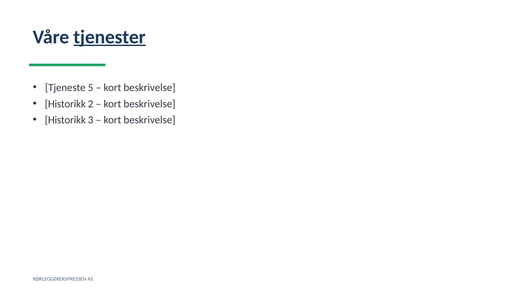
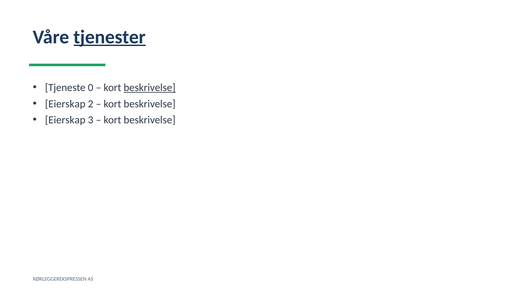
5: 5 -> 0
beskrivelse at (150, 88) underline: none -> present
Historikk at (65, 104): Historikk -> Eierskap
Historikk at (65, 120): Historikk -> Eierskap
